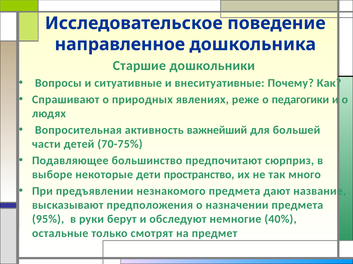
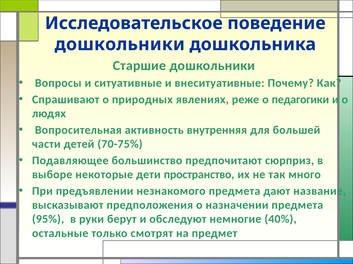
направленное at (120, 44): направленное -> дошкольники
важнейший: важнейший -> внутренняя
